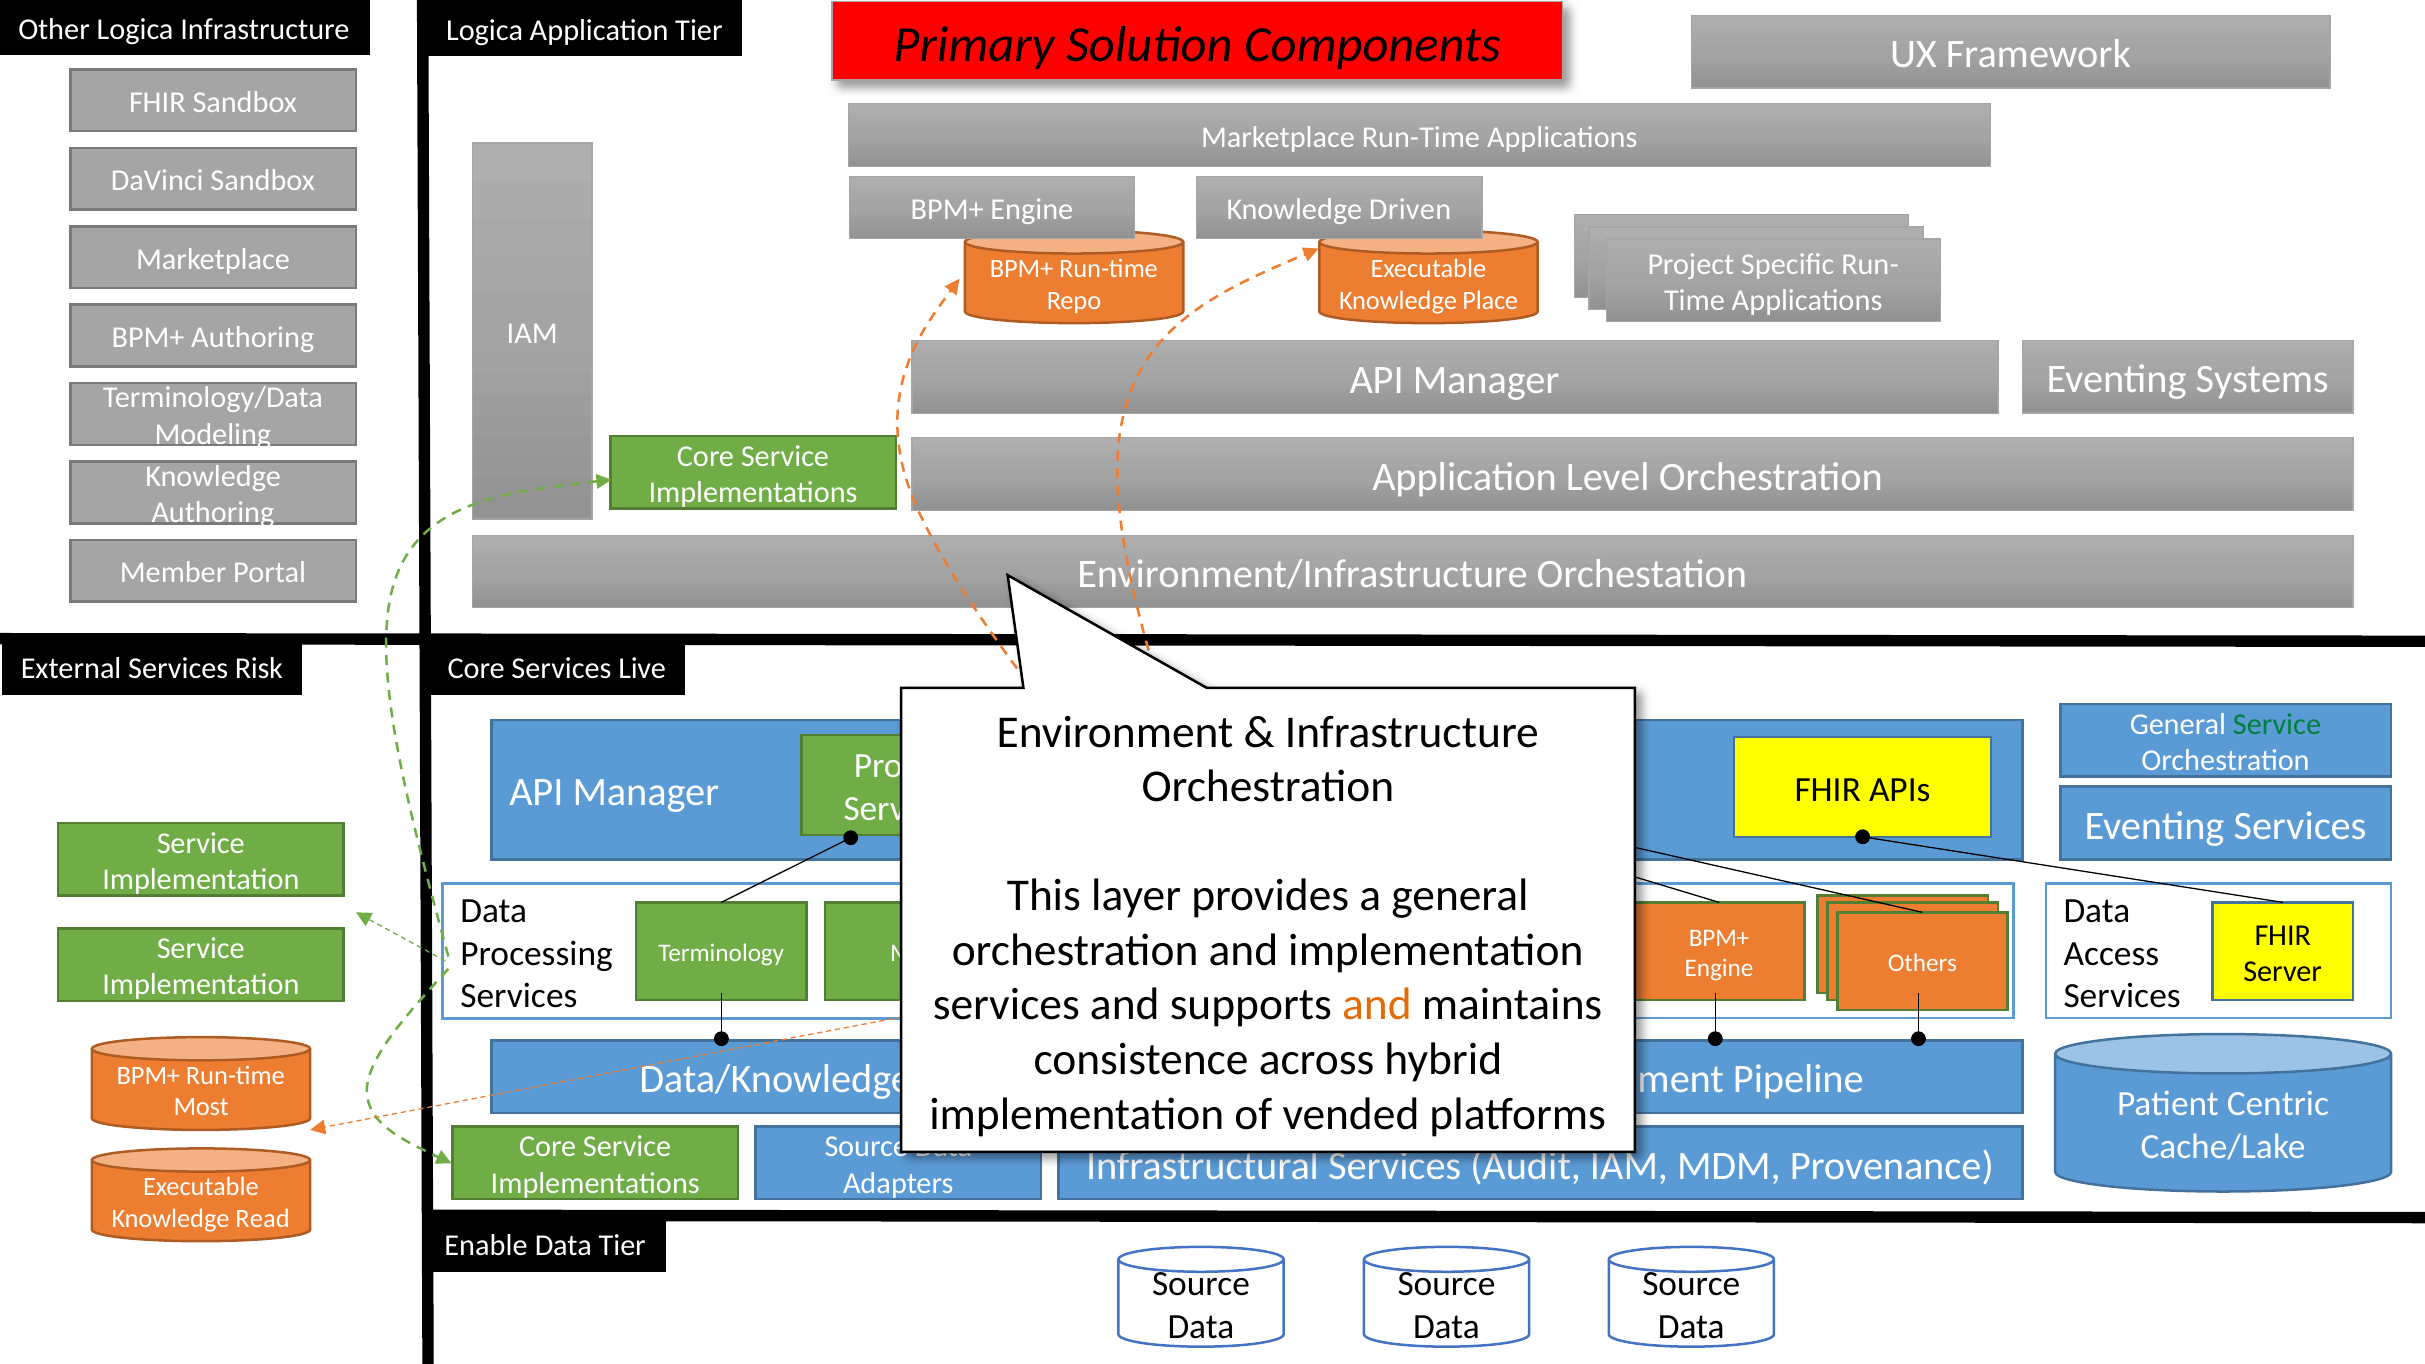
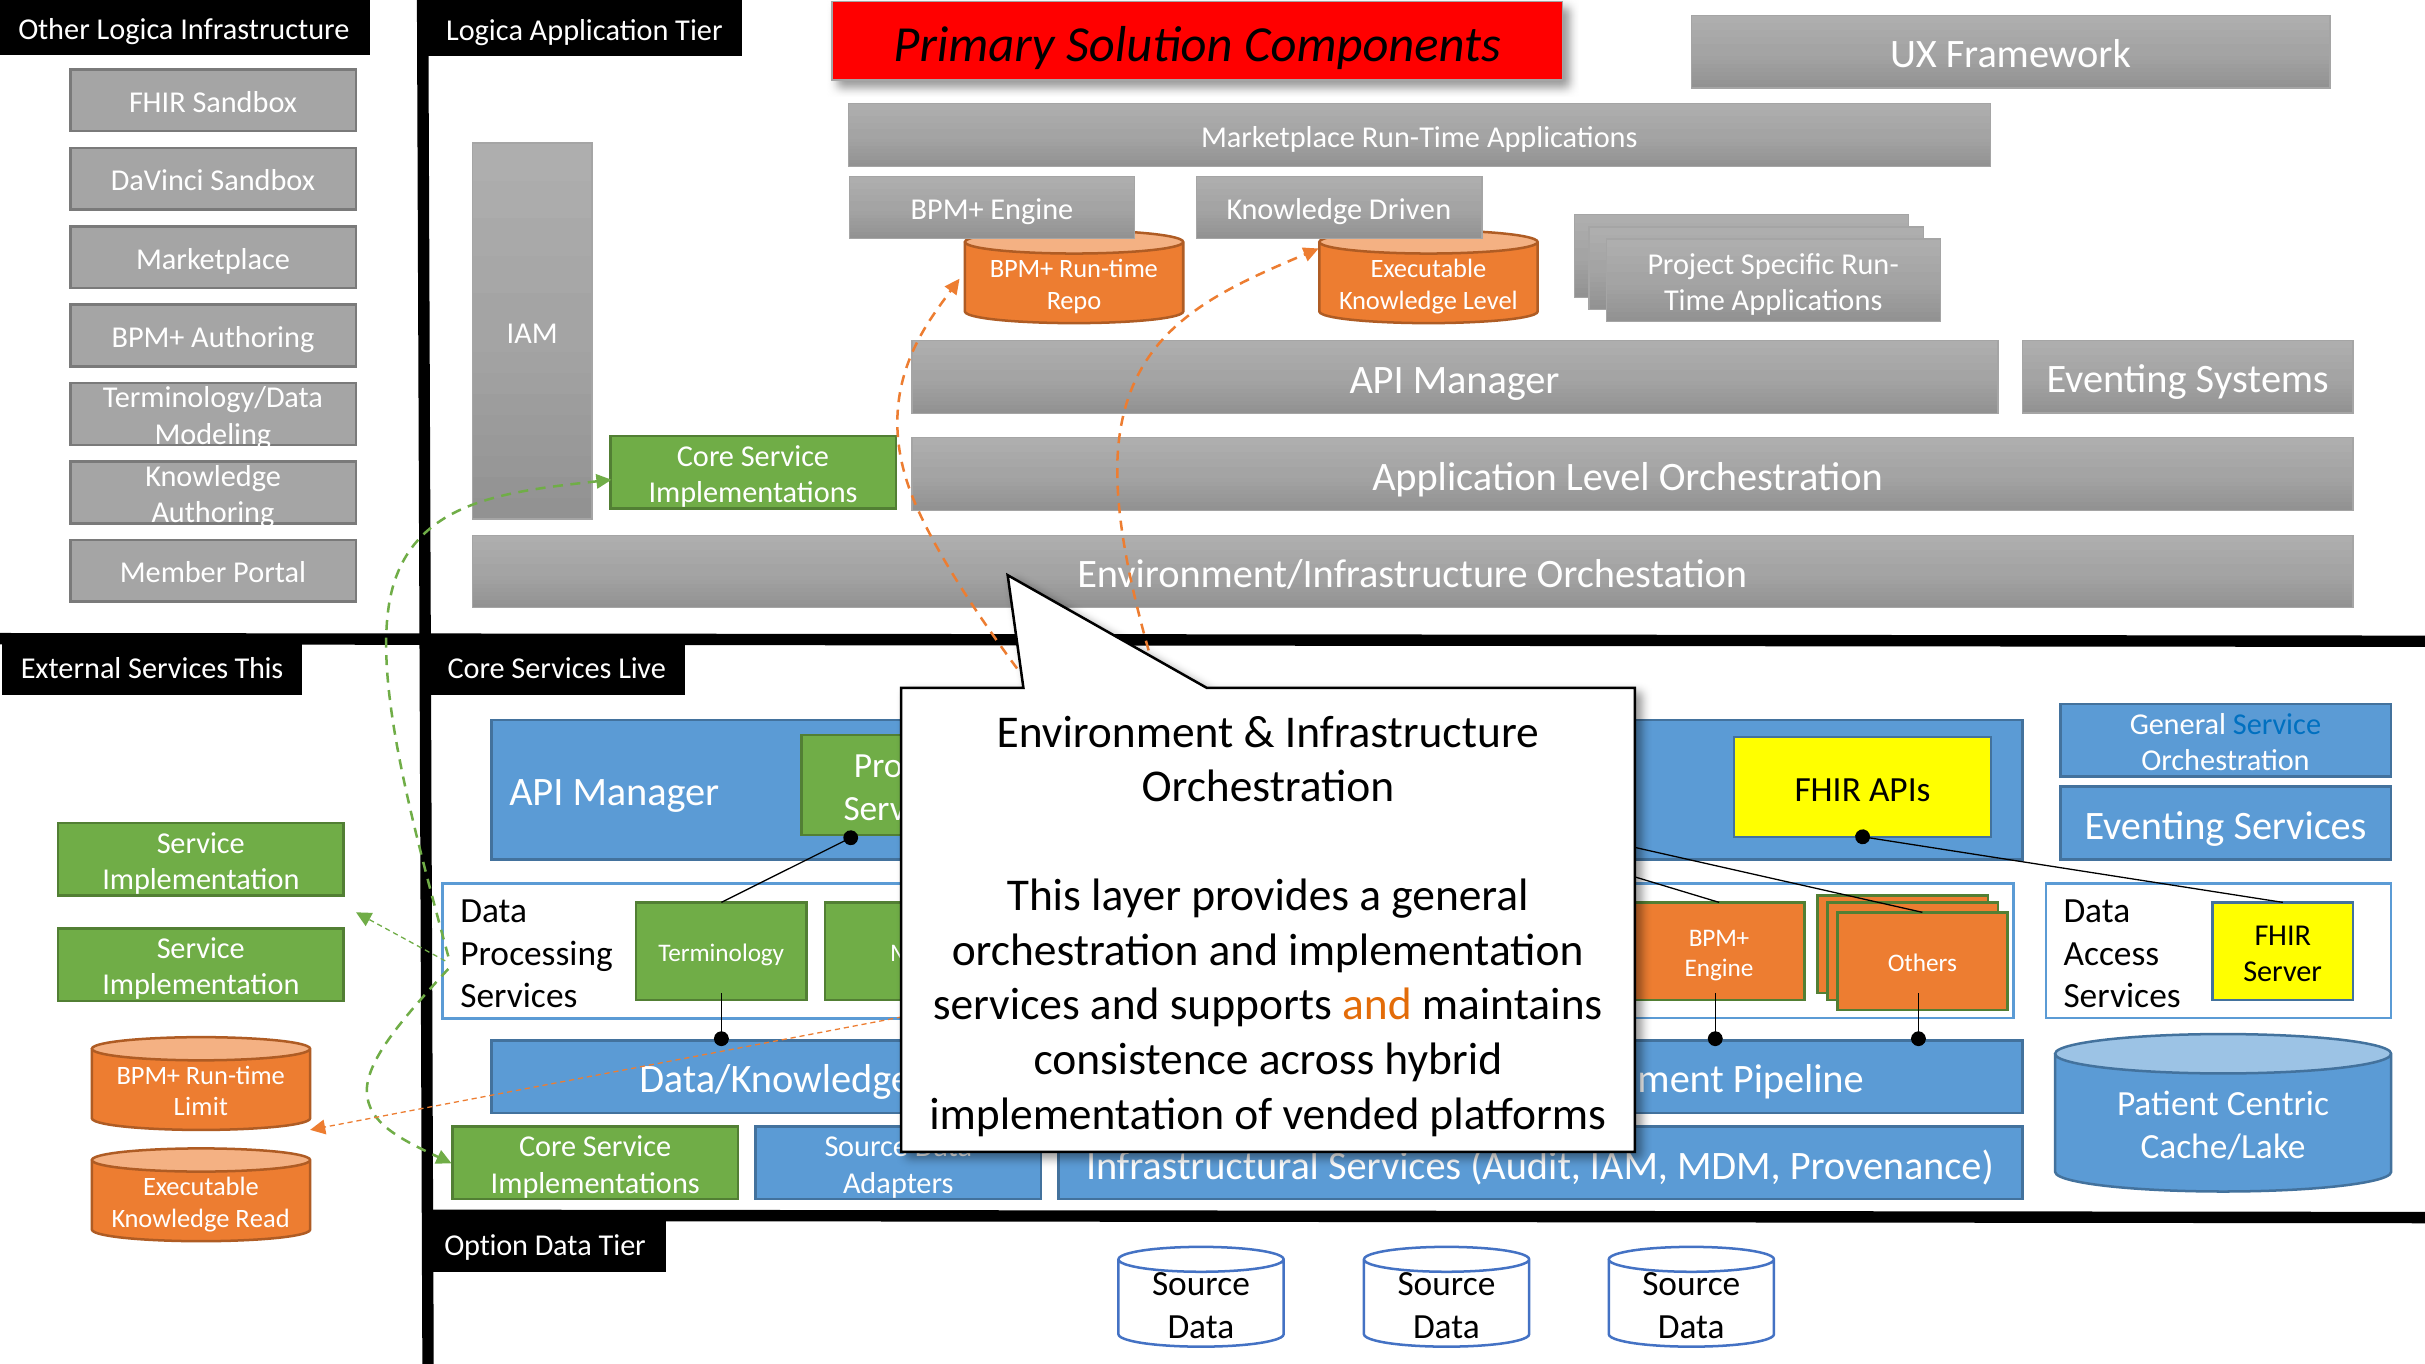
Knowledge Place: Place -> Level
Services Risk: Risk -> This
Service at (2277, 724) colour: green -> blue
Most: Most -> Limit
Enable: Enable -> Option
